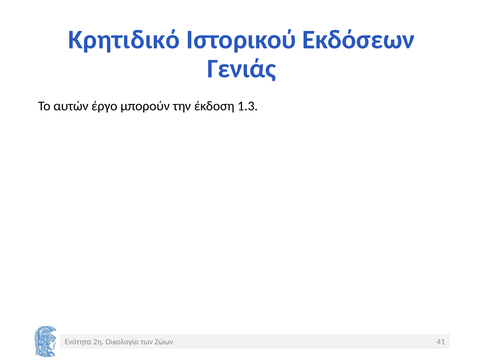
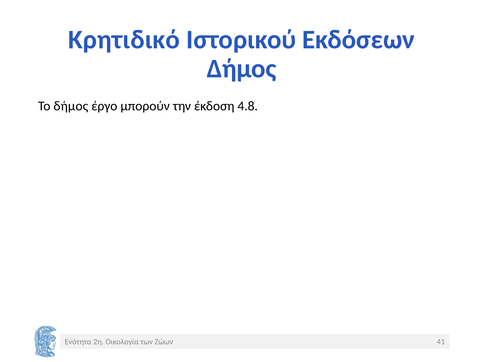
Γενιάς at (242, 69): Γενιάς -> Δήμος
Το αυτών: αυτών -> δήμος
1.3: 1.3 -> 4.8
